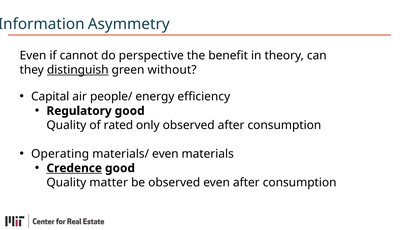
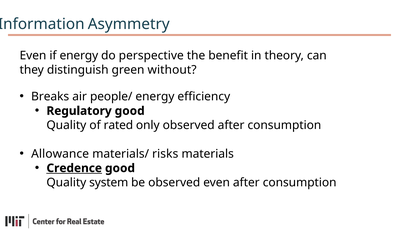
if cannot: cannot -> energy
distinguish underline: present -> none
Capital: Capital -> Breaks
Operating: Operating -> Allowance
materials/ even: even -> risks
matter: matter -> system
